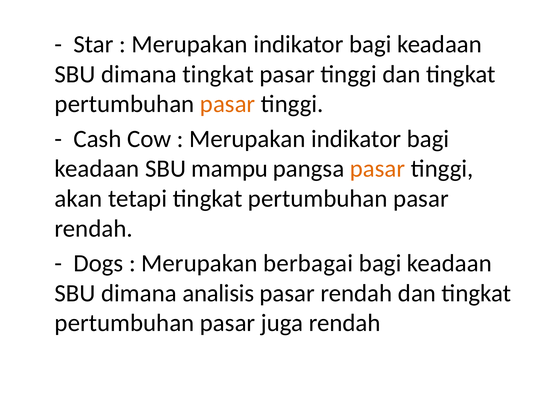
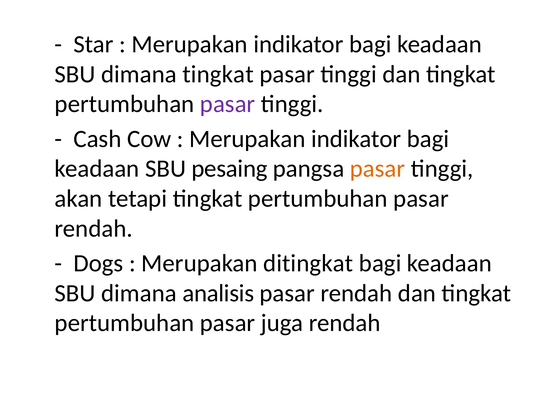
pasar at (228, 104) colour: orange -> purple
mampu: mampu -> pesaing
berbagai: berbagai -> ditingkat
